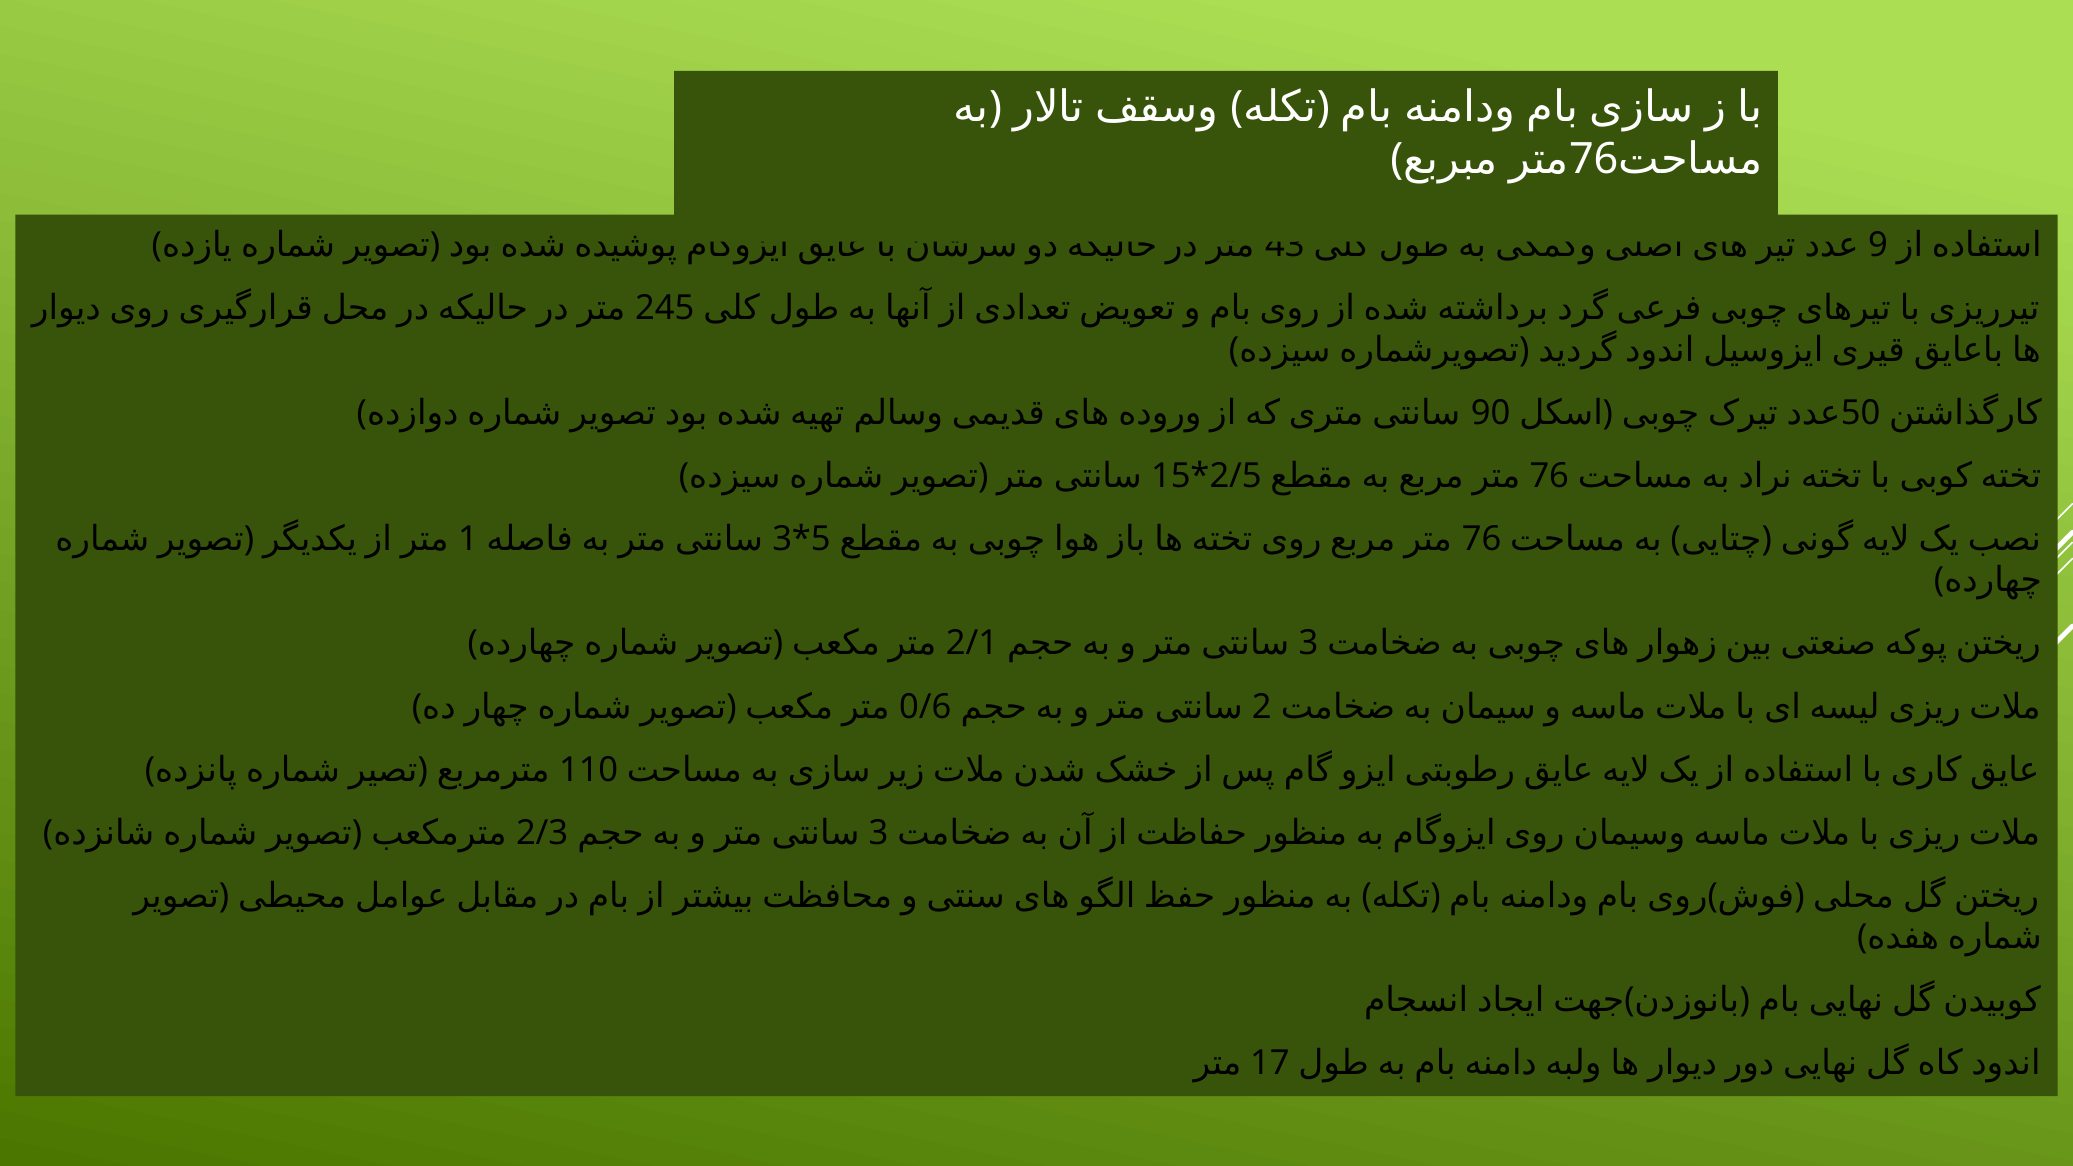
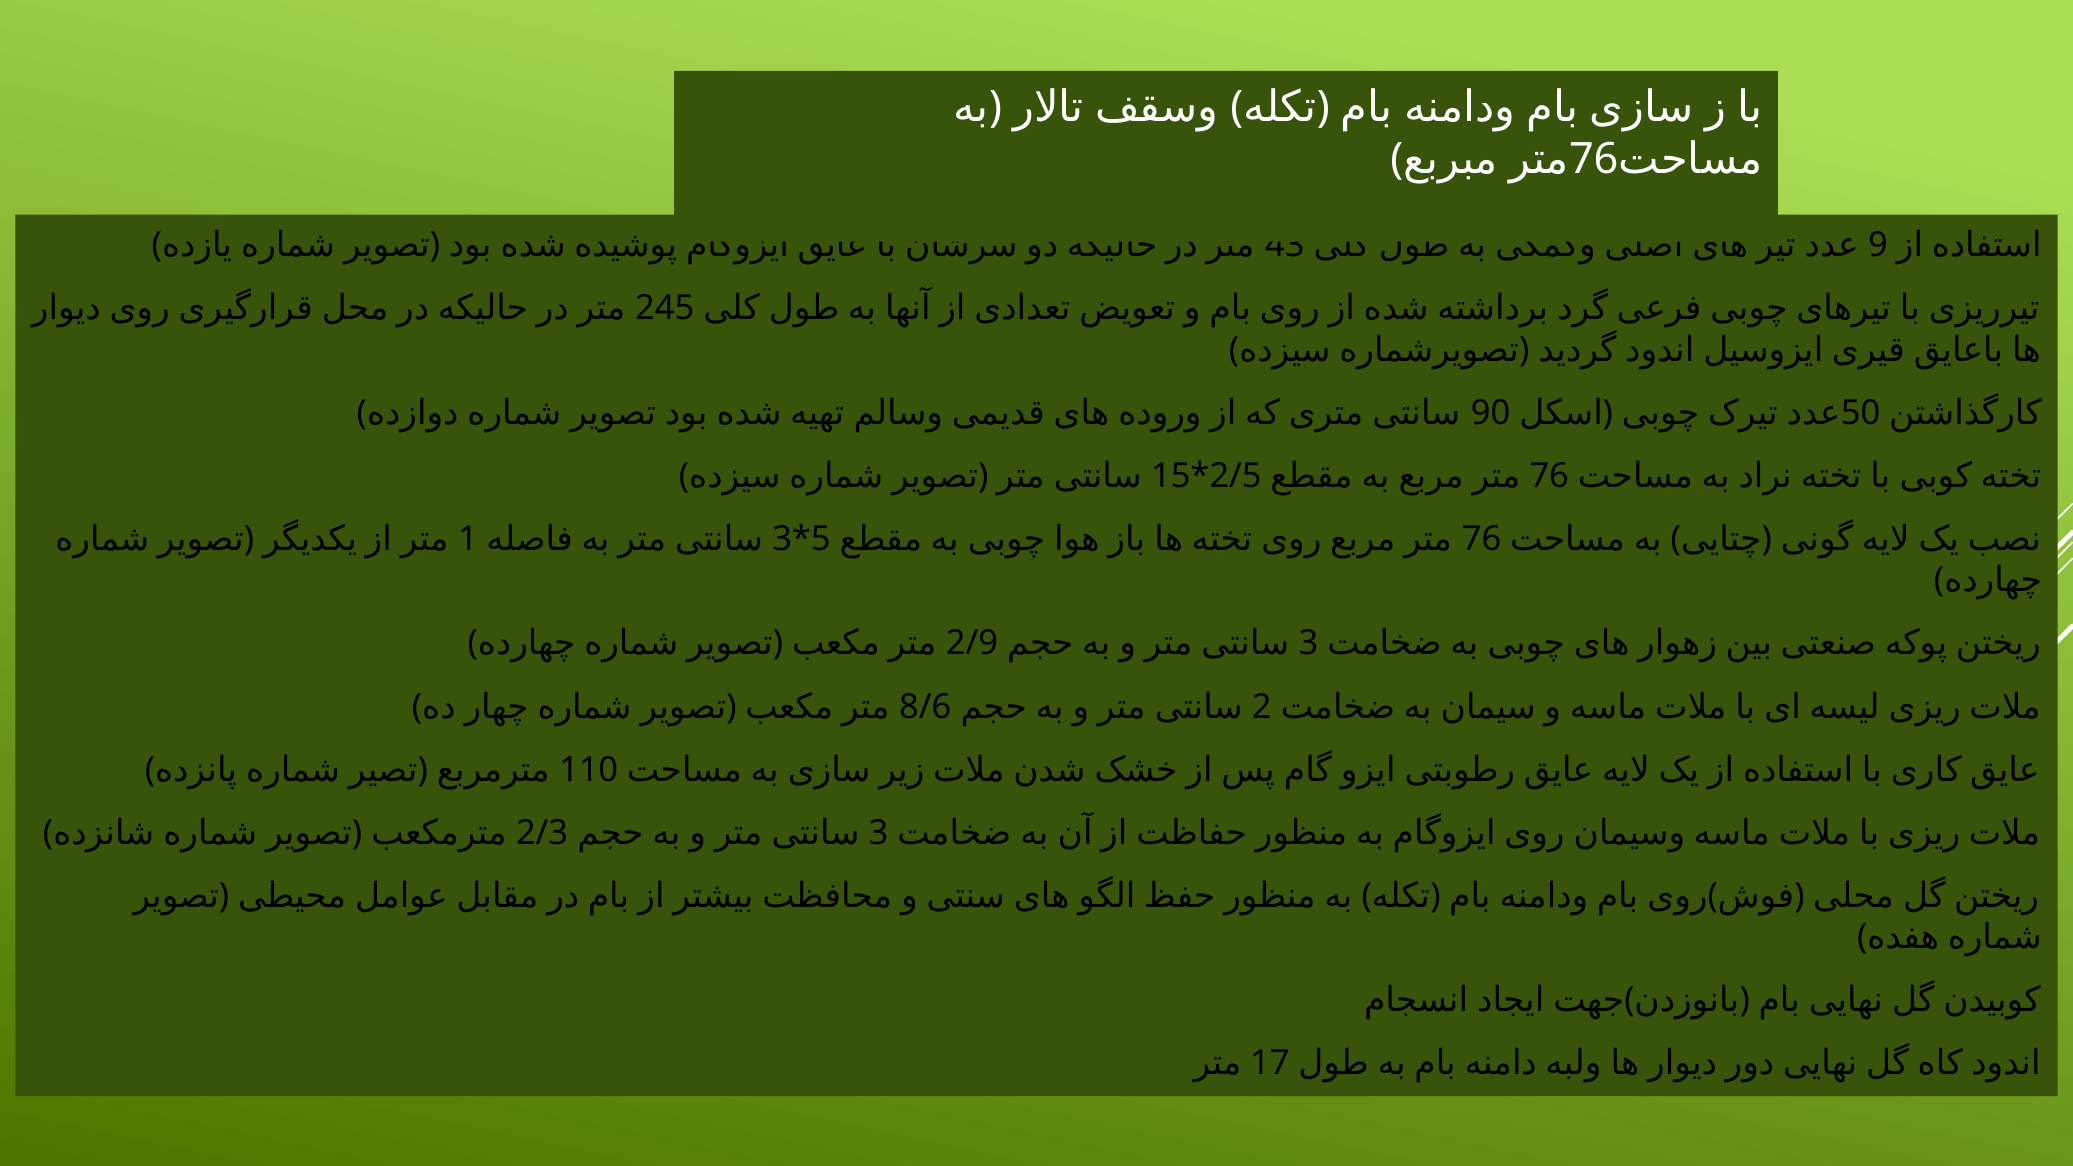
2/1: 2/1 -> 2/9
0/6: 0/6 -> 8/6
